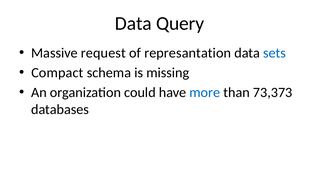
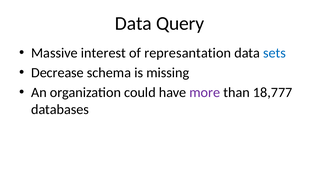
request: request -> interest
Compact: Compact -> Decrease
more colour: blue -> purple
73,373: 73,373 -> 18,777
